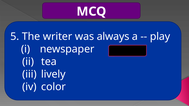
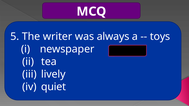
play: play -> toys
color: color -> quiet
